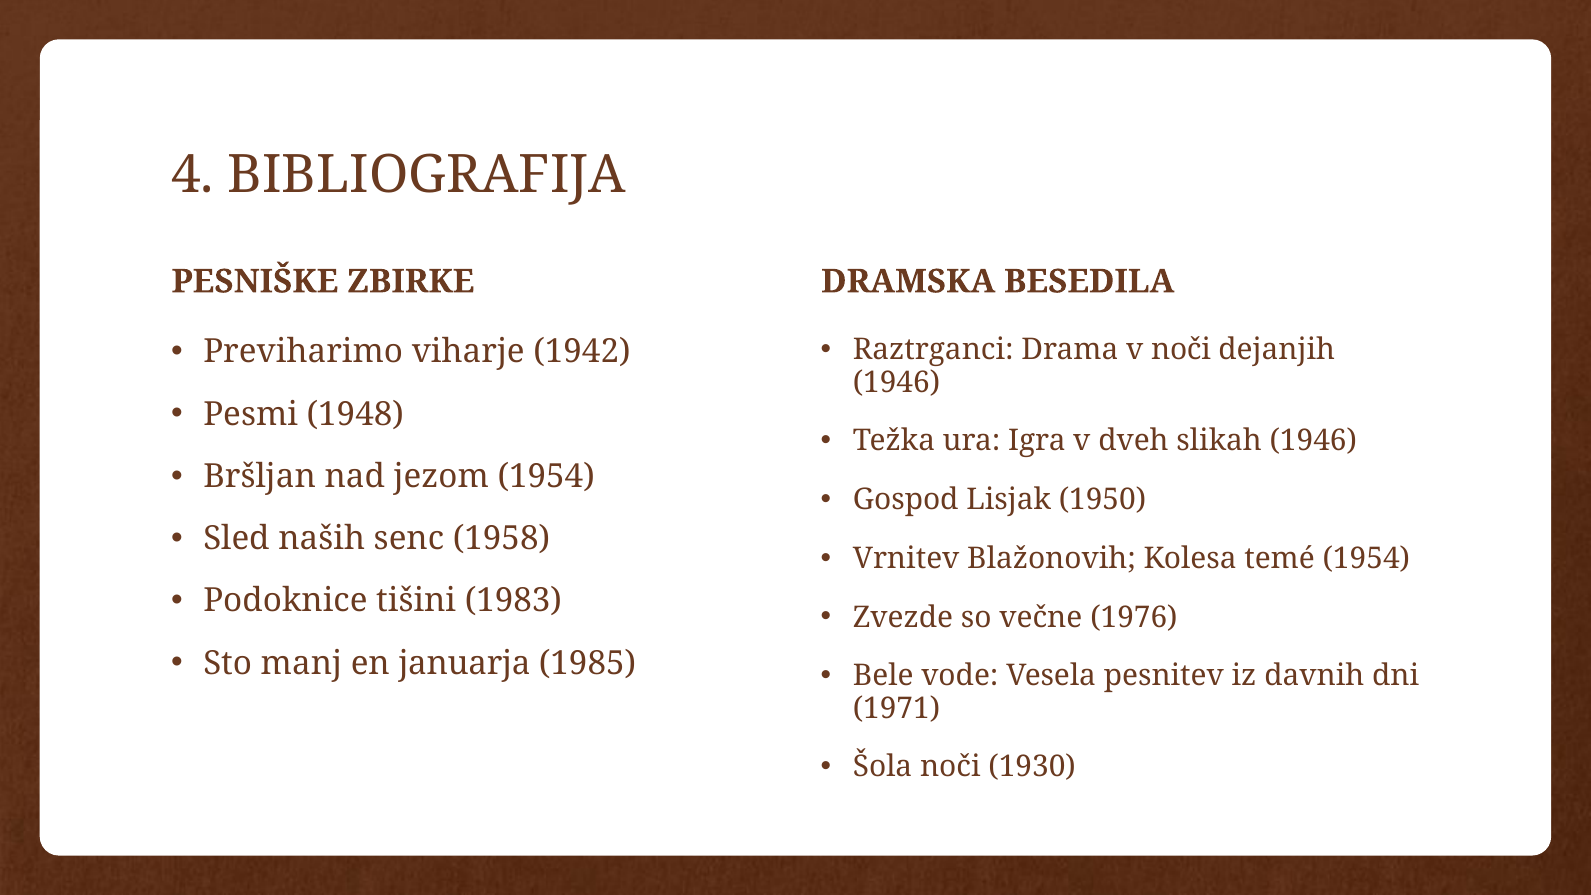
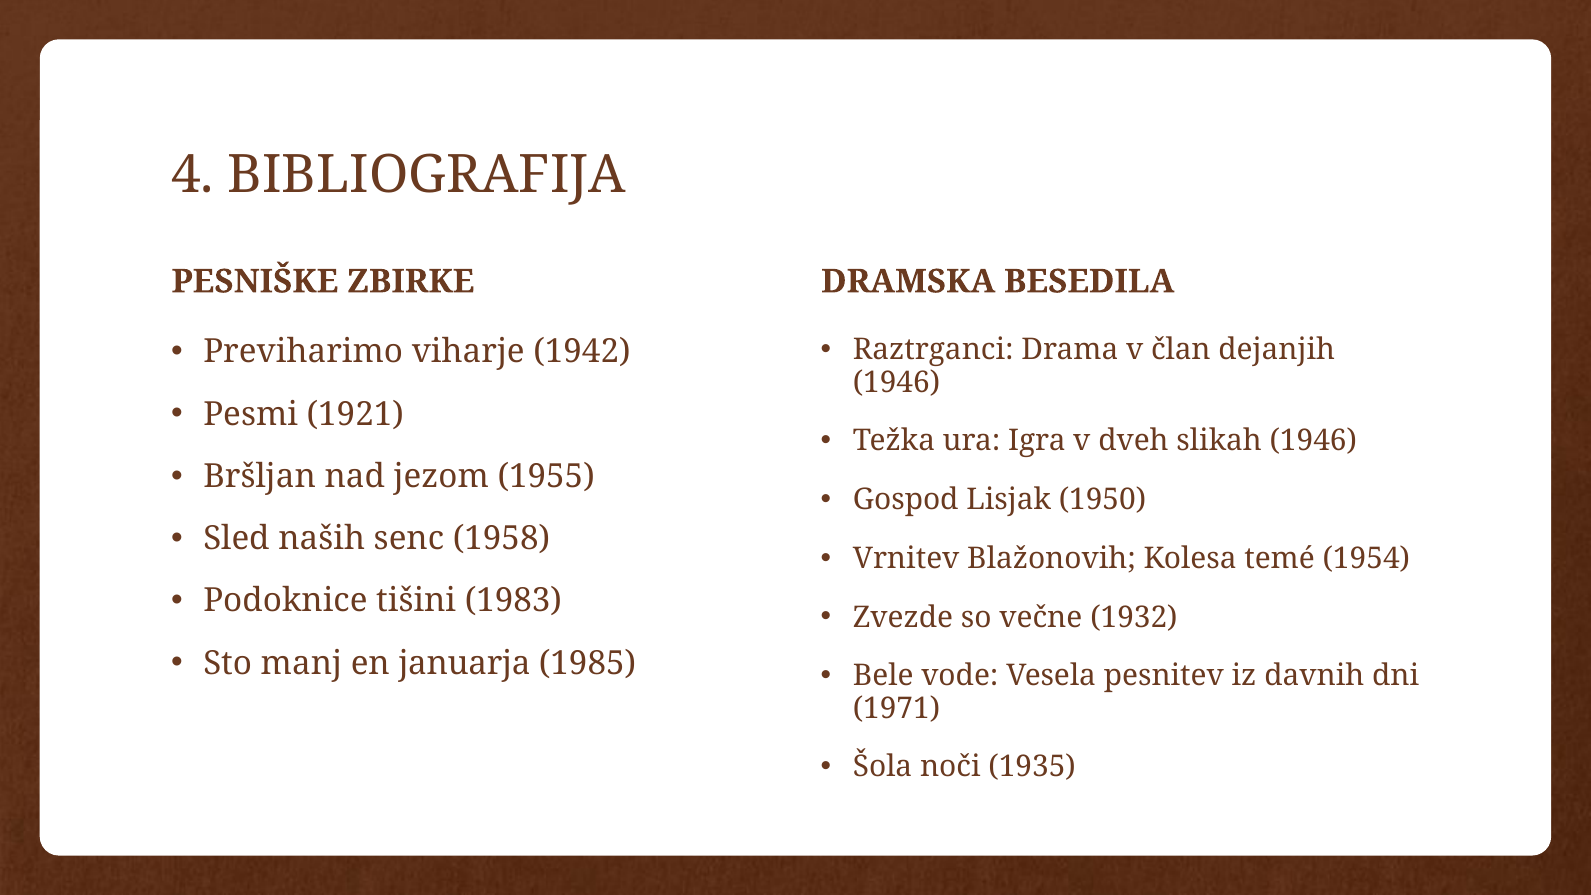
v noči: noči -> član
1948: 1948 -> 1921
jezom 1954: 1954 -> 1955
1976: 1976 -> 1932
1930: 1930 -> 1935
